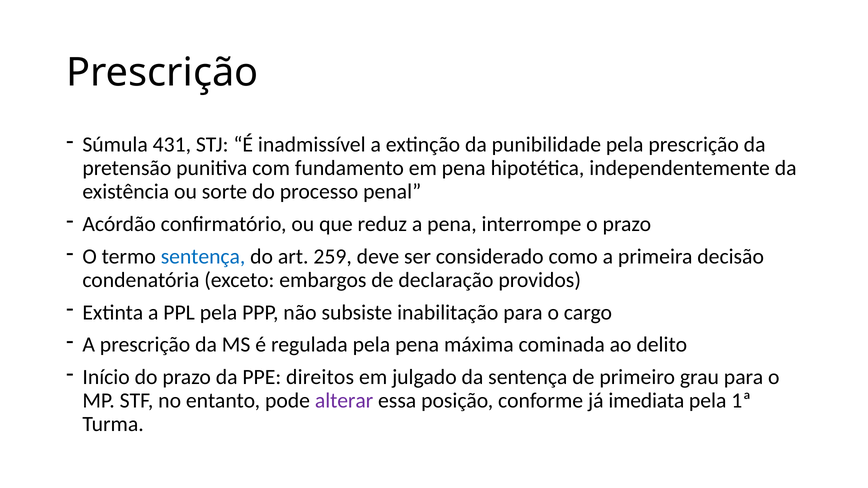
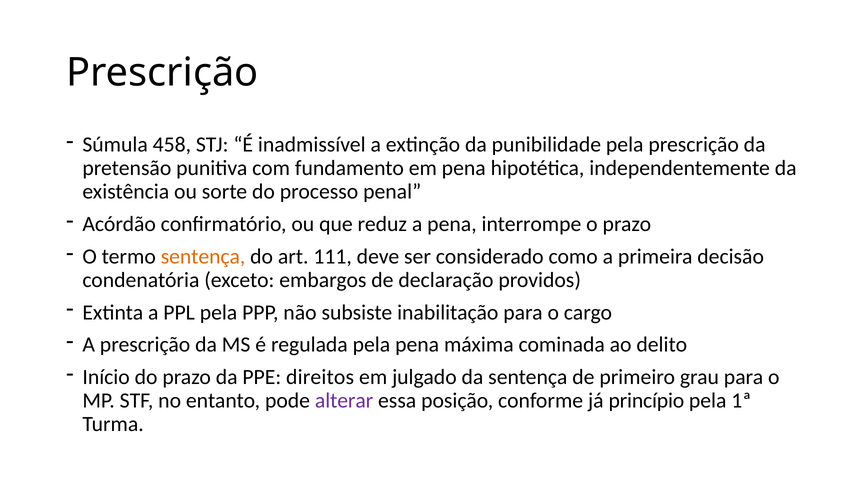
431: 431 -> 458
sentença at (203, 257) colour: blue -> orange
259: 259 -> 111
imediata: imediata -> princípio
